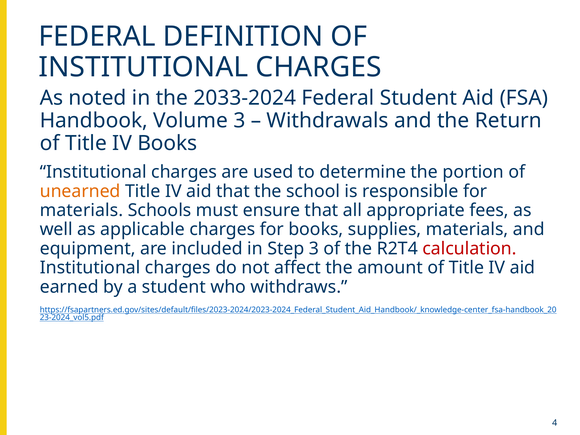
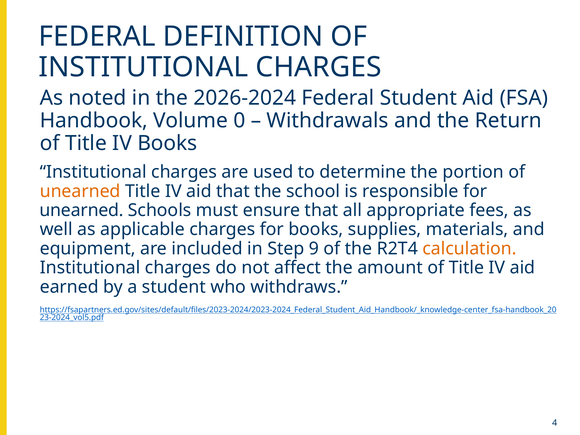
2033-2024: 2033-2024 -> 2026-2024
Volume 3: 3 -> 0
materials at (81, 210): materials -> unearned
Step 3: 3 -> 9
calculation colour: red -> orange
